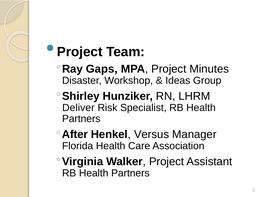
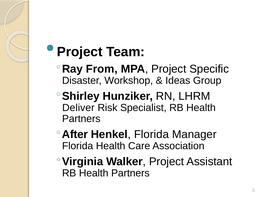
Gaps: Gaps -> From
Minutes: Minutes -> Specific
Henkel Versus: Versus -> Florida
